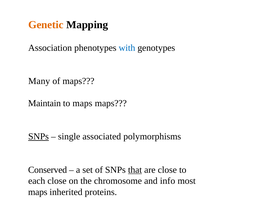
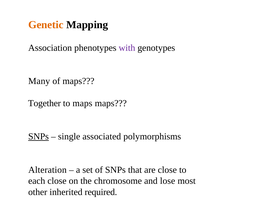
with colour: blue -> purple
Maintain: Maintain -> Together
Conserved: Conserved -> Alteration
that underline: present -> none
info: info -> lose
maps at (38, 192): maps -> other
proteins: proteins -> required
